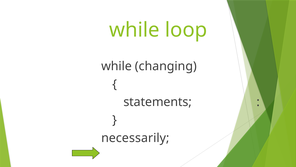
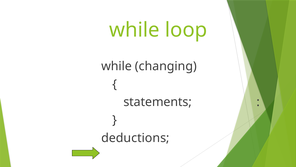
necessarily: necessarily -> deductions
